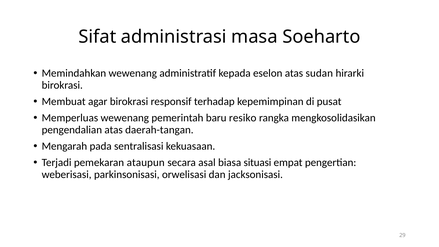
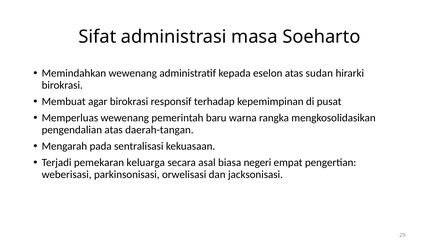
resiko: resiko -> warna
ataupun: ataupun -> keluarga
situasi: situasi -> negeri
